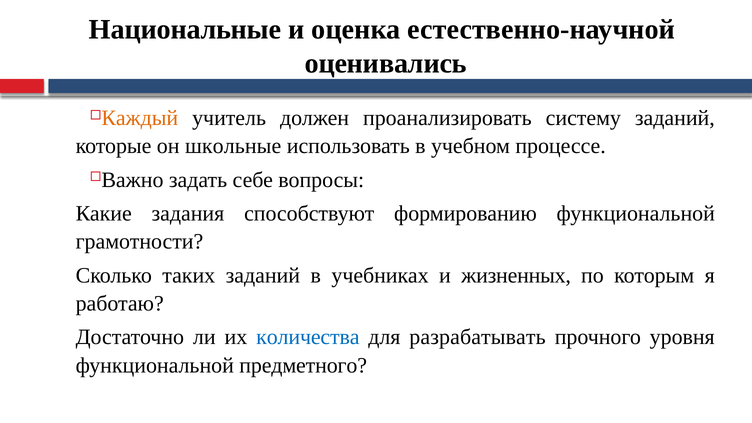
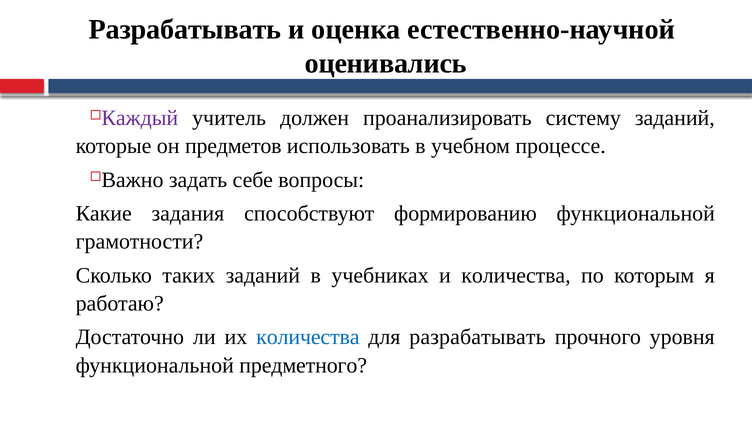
Национальные at (185, 30): Национальные -> Разрабатывать
Каждый colour: orange -> purple
школьные: школьные -> предметов
и жизненных: жизненных -> количества
